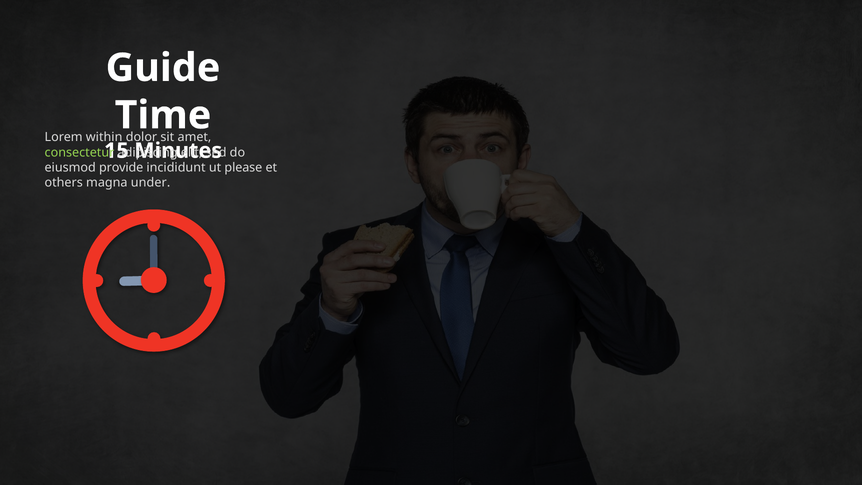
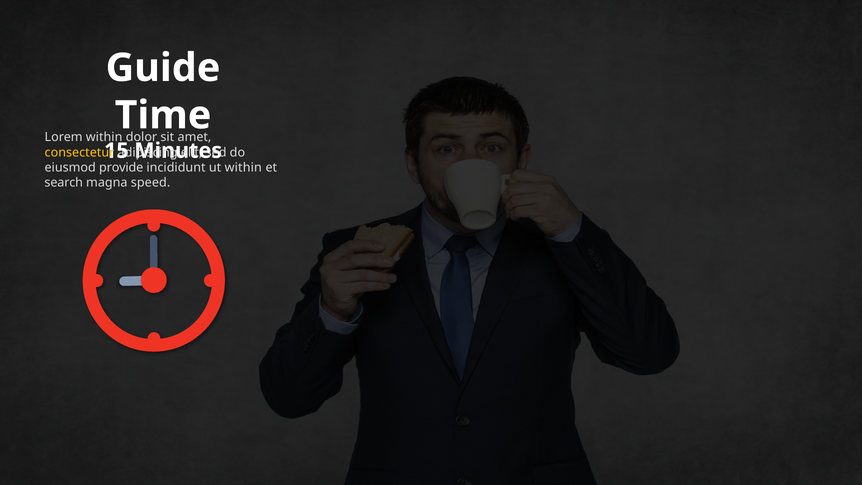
consectetur colour: light green -> yellow
please at (243, 167): please -> within
others: others -> search
under: under -> speed
